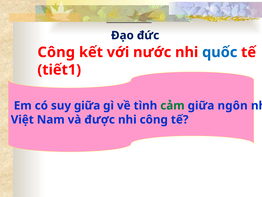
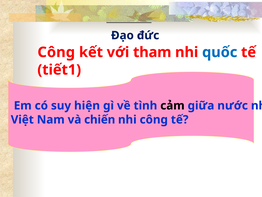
nước: nước -> tham
suy giữa: giữa -> hiện
cảm colour: green -> black
ngôn: ngôn -> nước
được: được -> chiến
